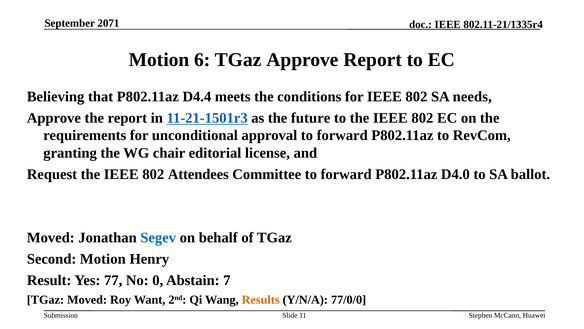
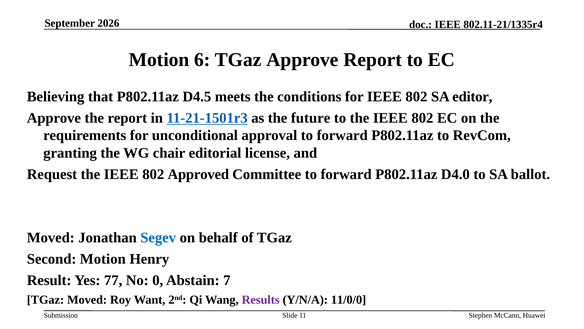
2071: 2071 -> 2026
D4.4: D4.4 -> D4.5
needs: needs -> editor
Attendees: Attendees -> Approved
Results colour: orange -> purple
77/0/0: 77/0/0 -> 11/0/0
